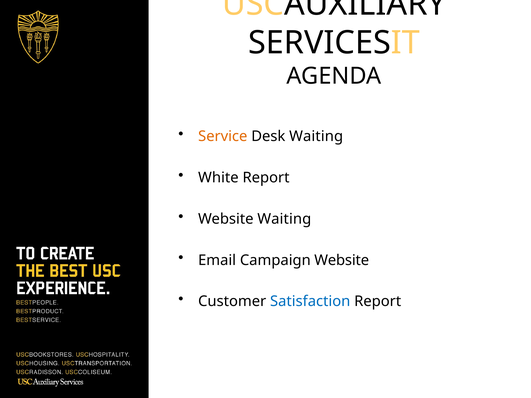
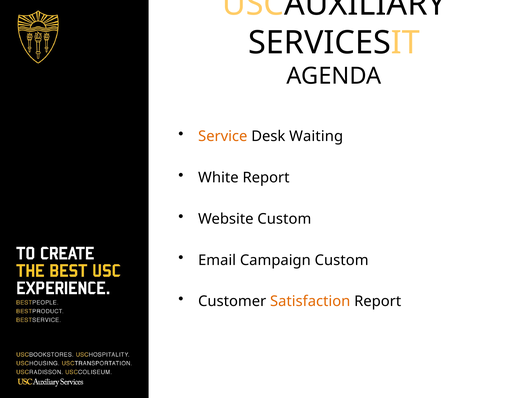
Website Waiting: Waiting -> Custom
Campaign Website: Website -> Custom
Satisfaction colour: blue -> orange
